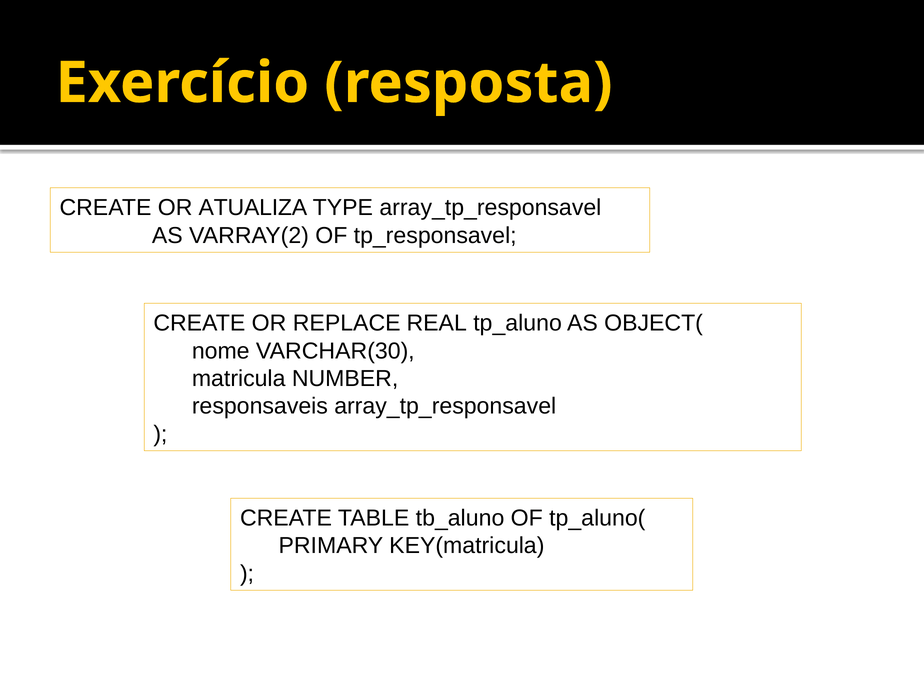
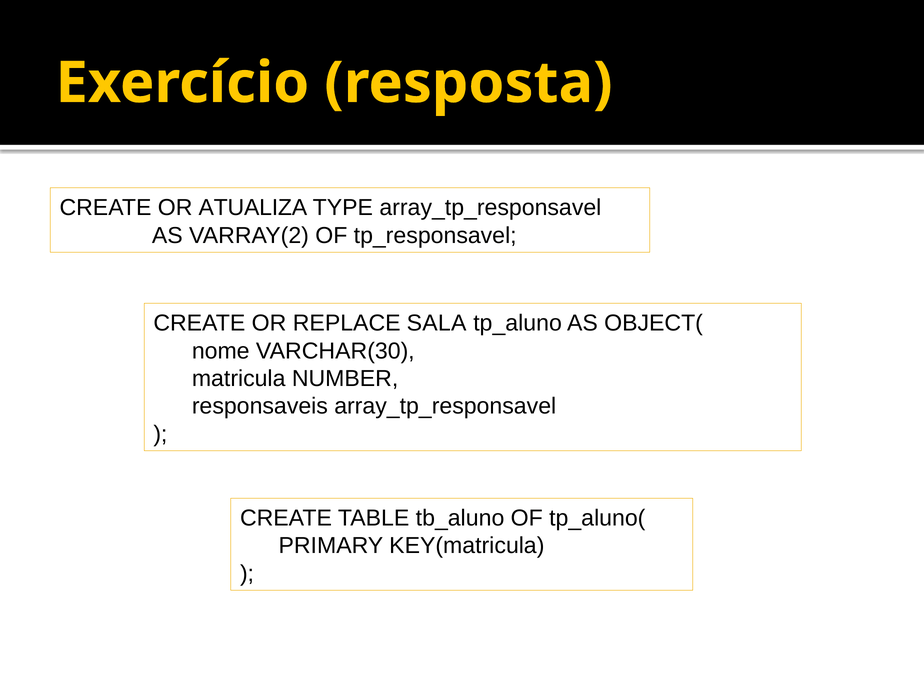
REAL: REAL -> SALA
